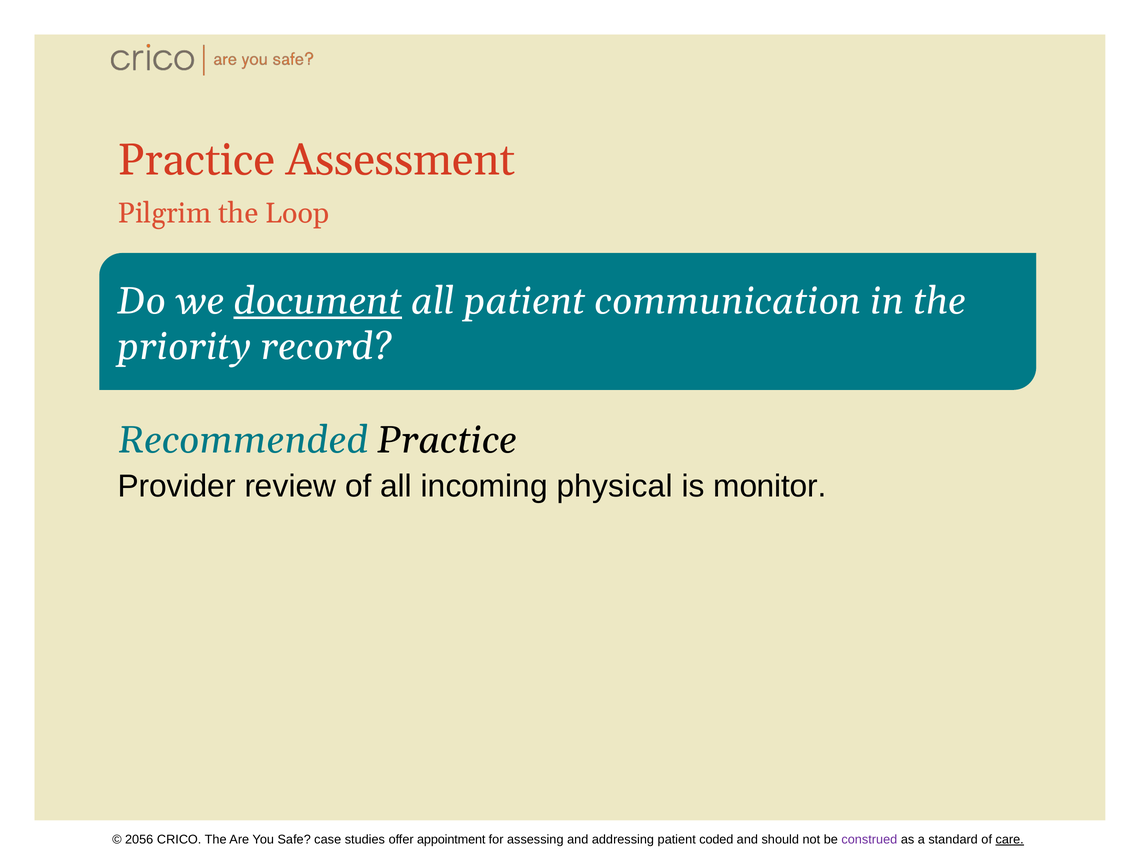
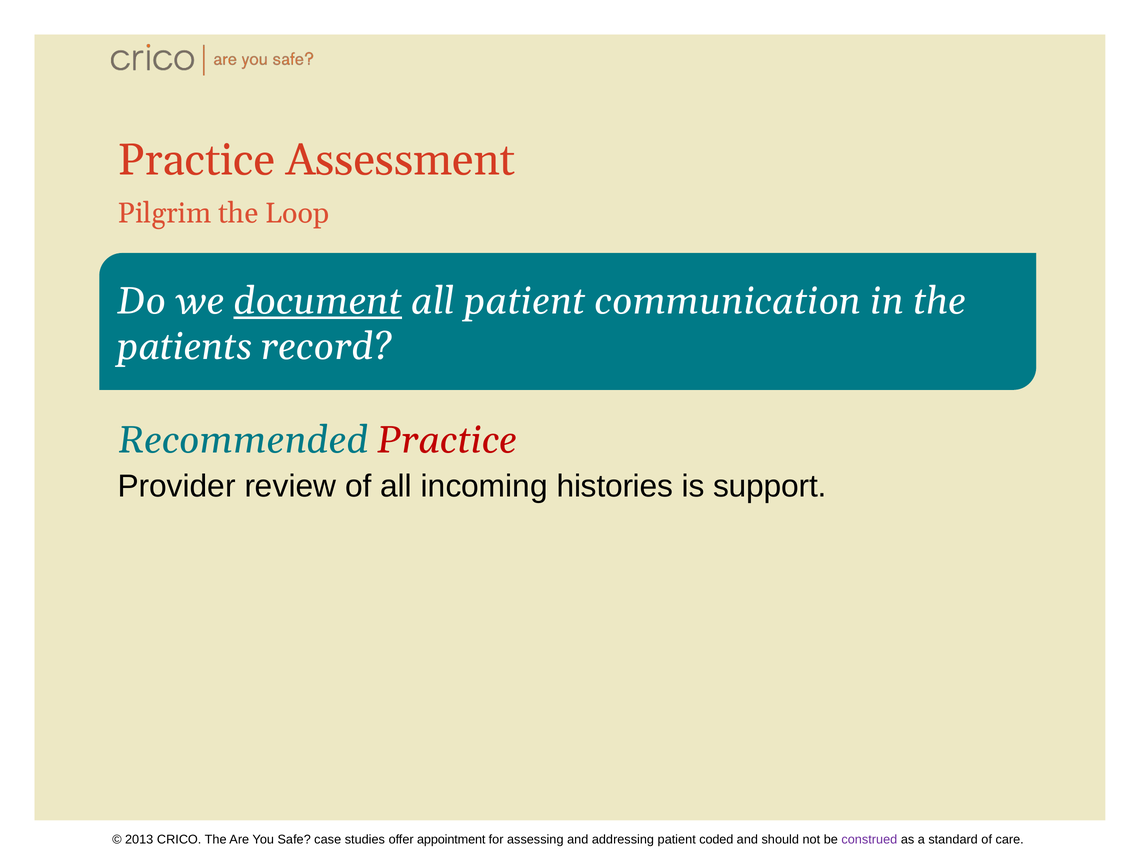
priority: priority -> patients
Practice at (448, 440) colour: black -> red
physical: physical -> histories
monitor: monitor -> support
2056: 2056 -> 2013
care underline: present -> none
